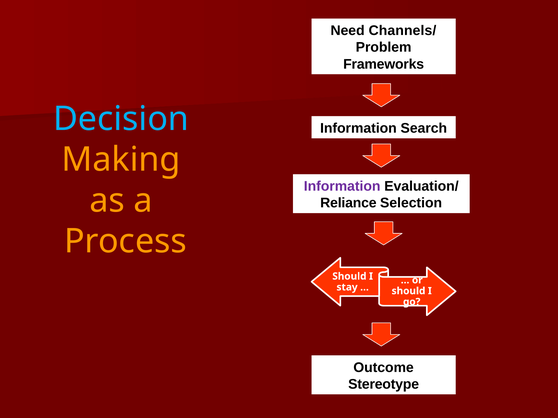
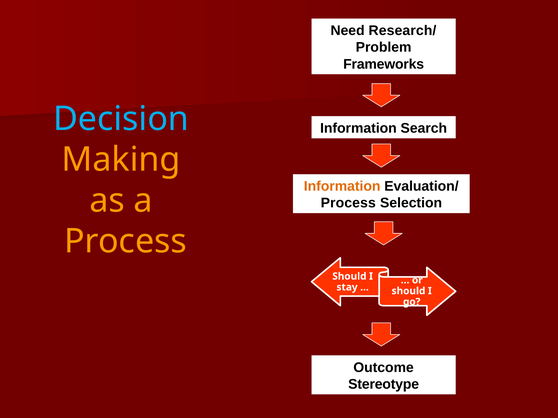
Channels/: Channels/ -> Research/
Information at (342, 187) colour: purple -> orange
Reliance at (348, 203): Reliance -> Process
